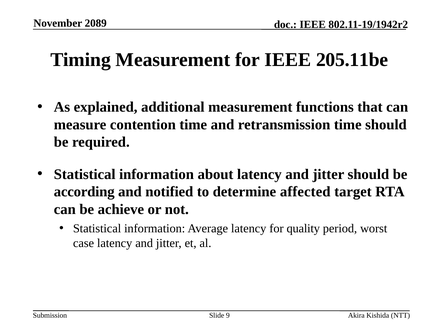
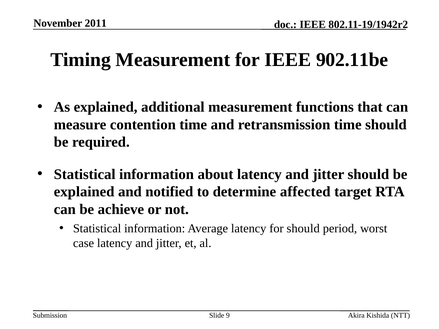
2089: 2089 -> 2011
205.11be: 205.11be -> 902.11be
according at (84, 192): according -> explained
for quality: quality -> should
